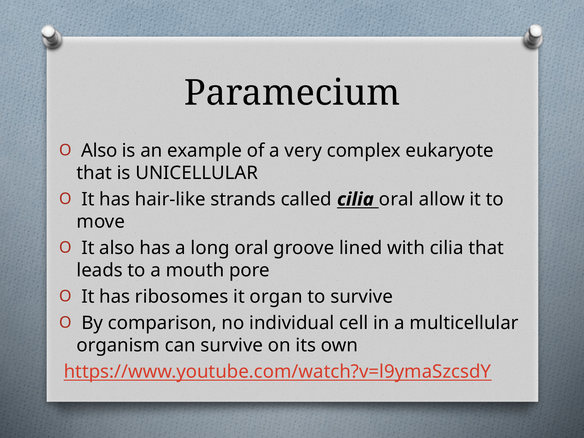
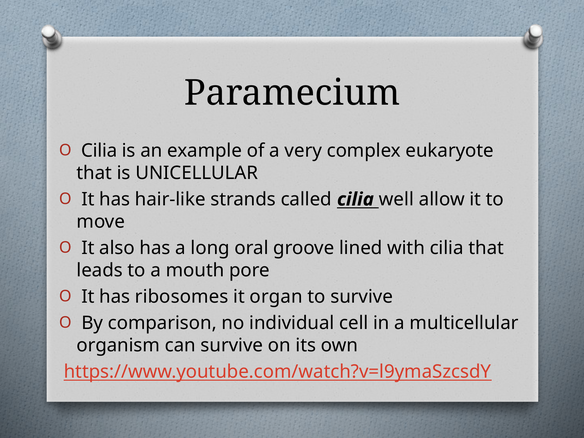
Also at (99, 151): Also -> Cilia
cilia oral: oral -> well
